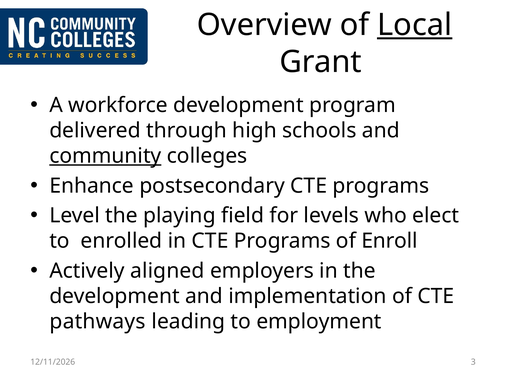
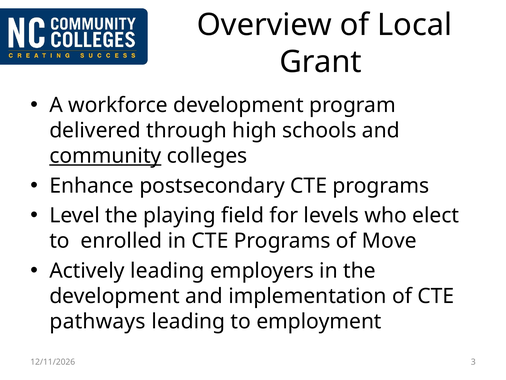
Local underline: present -> none
Enroll: Enroll -> Move
Actively aligned: aligned -> leading
